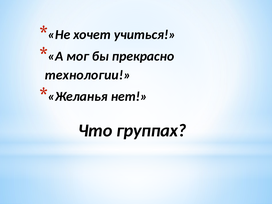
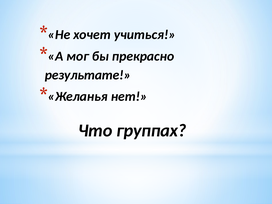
технологии: технологии -> результате
